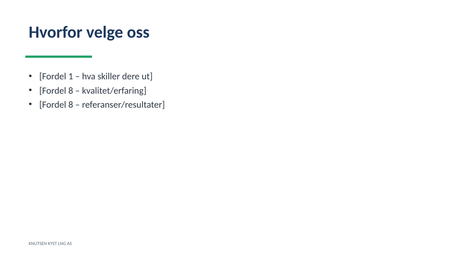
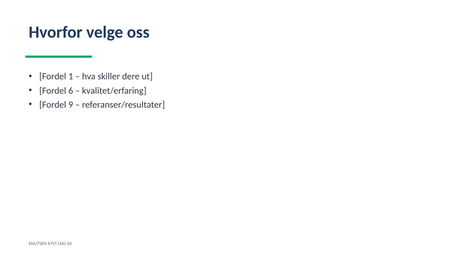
8 at (71, 90): 8 -> 6
8 at (71, 105): 8 -> 9
